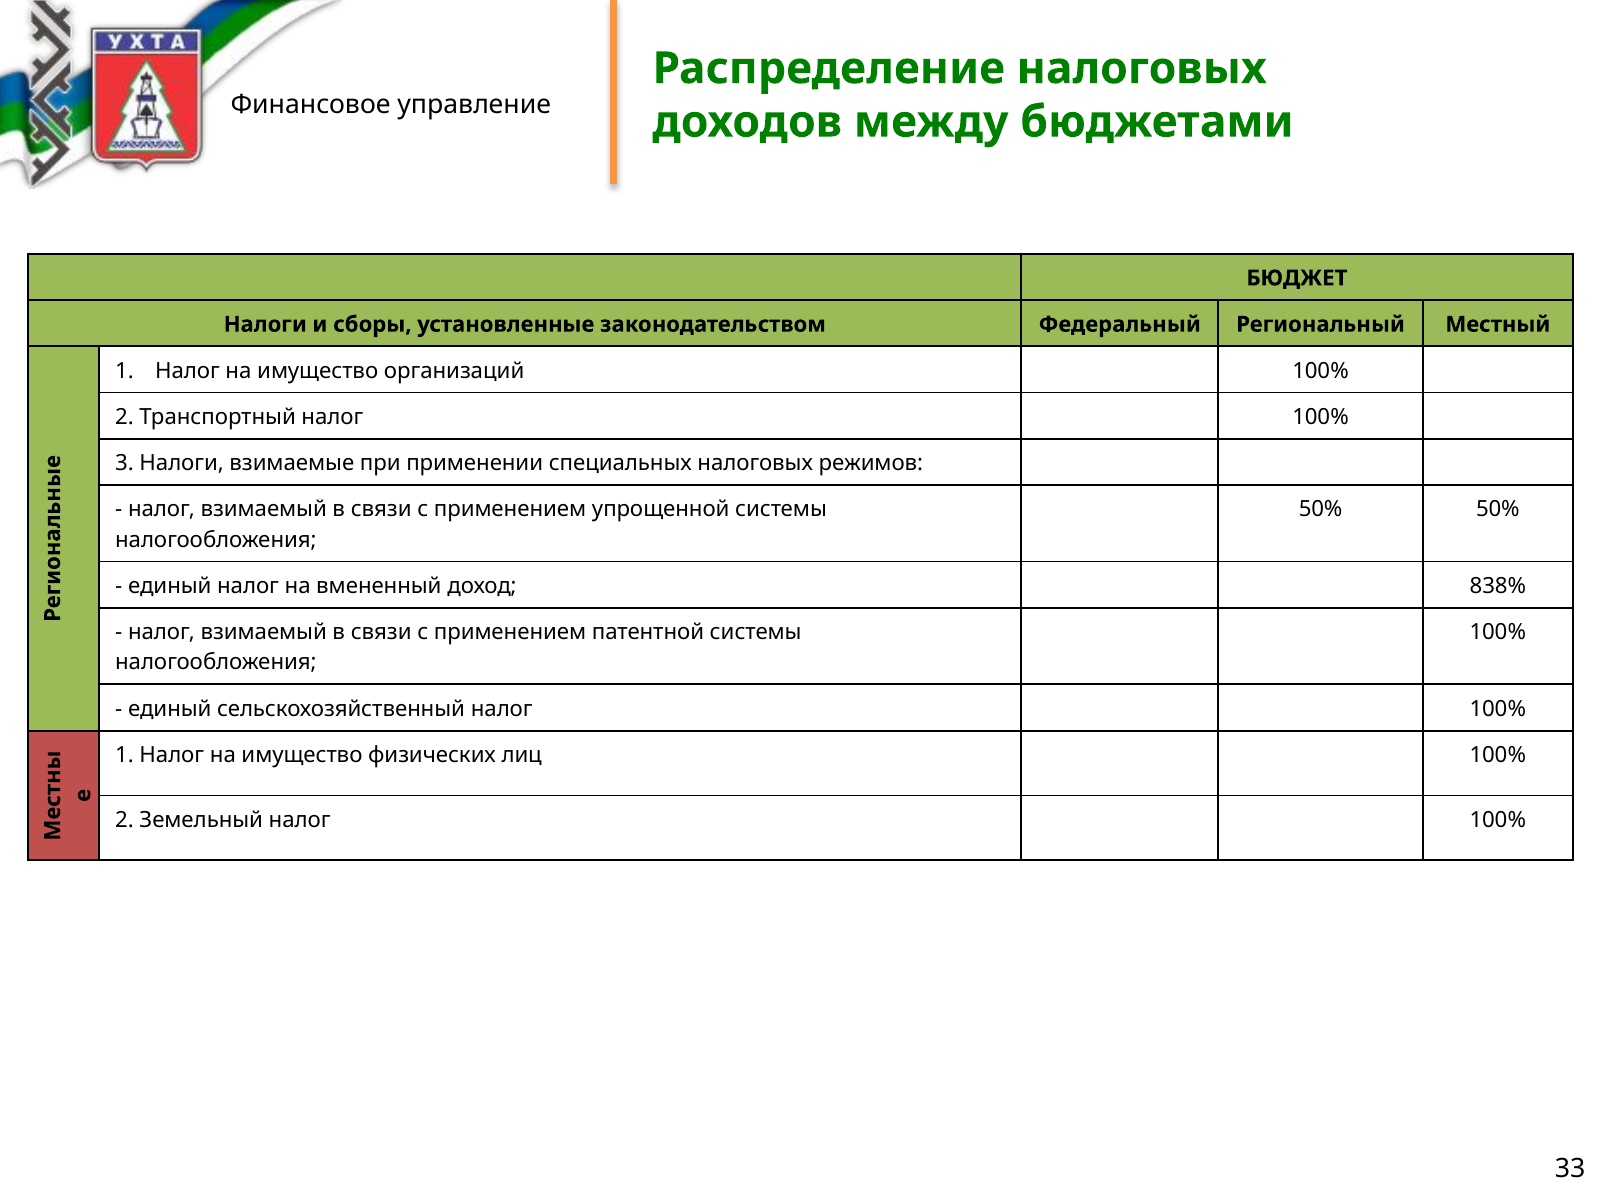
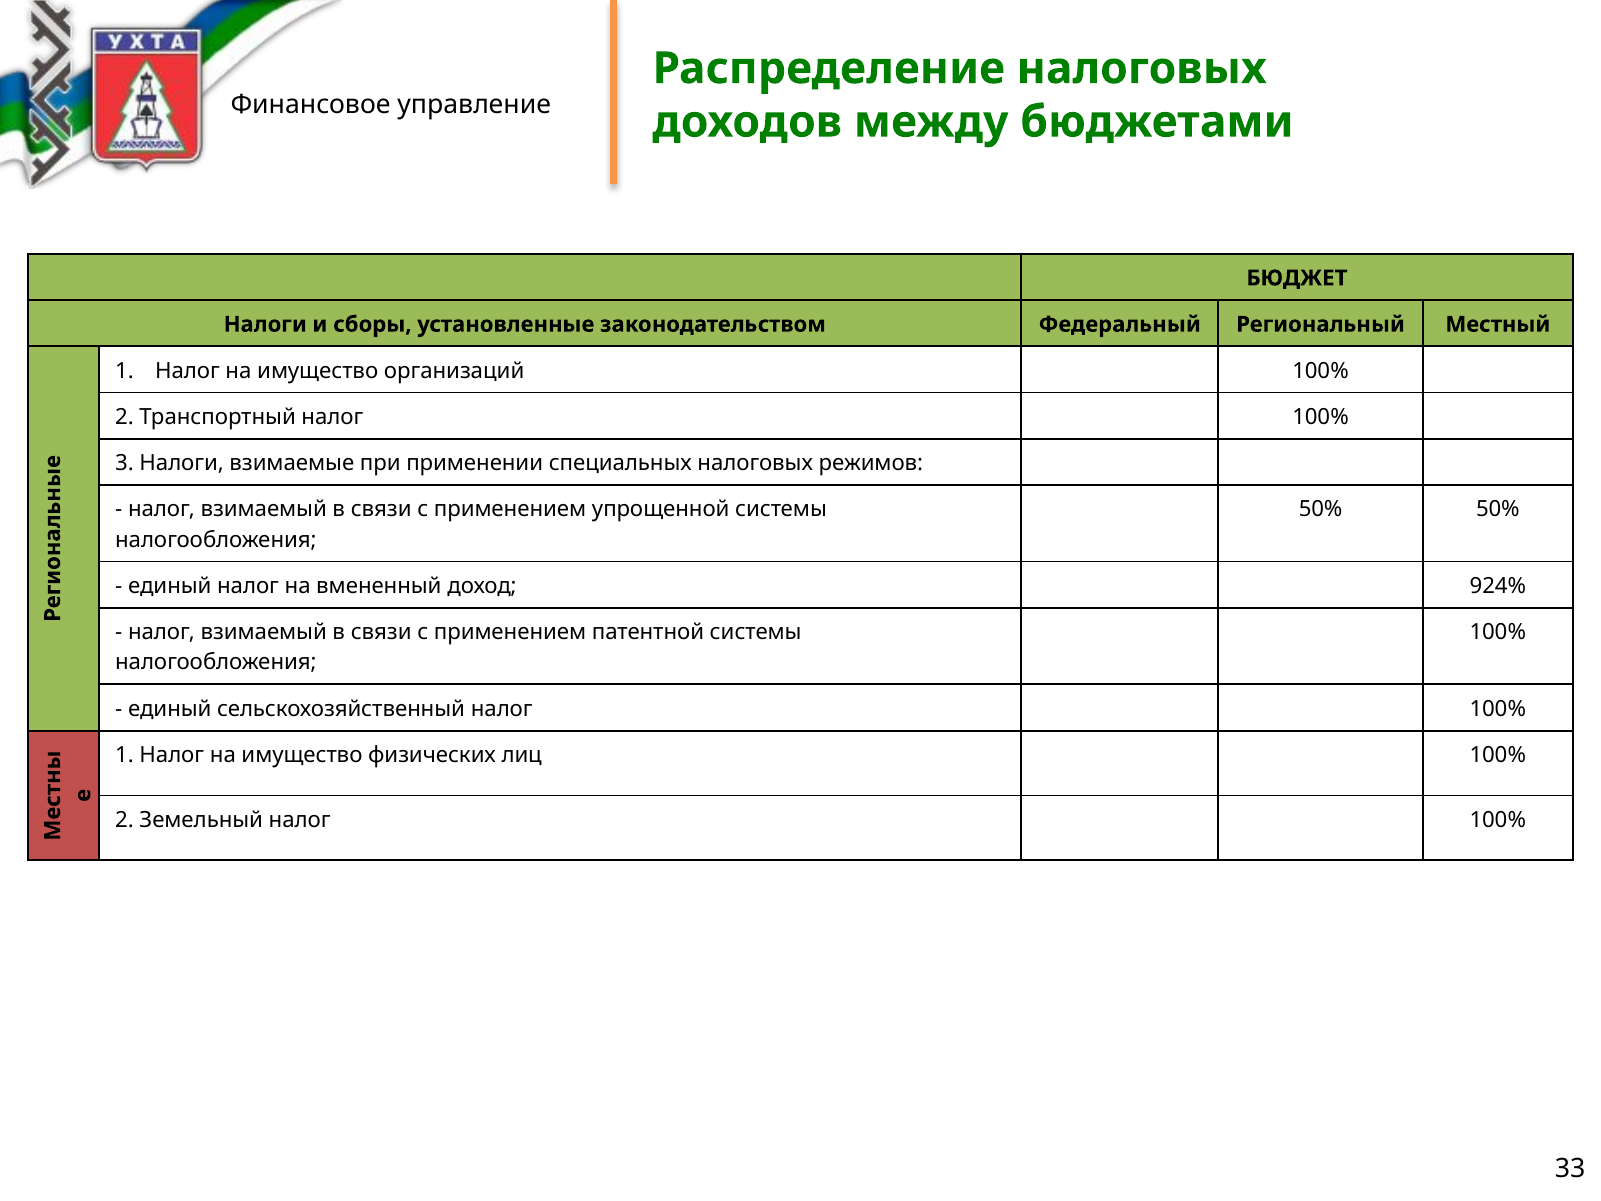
838%: 838% -> 924%
